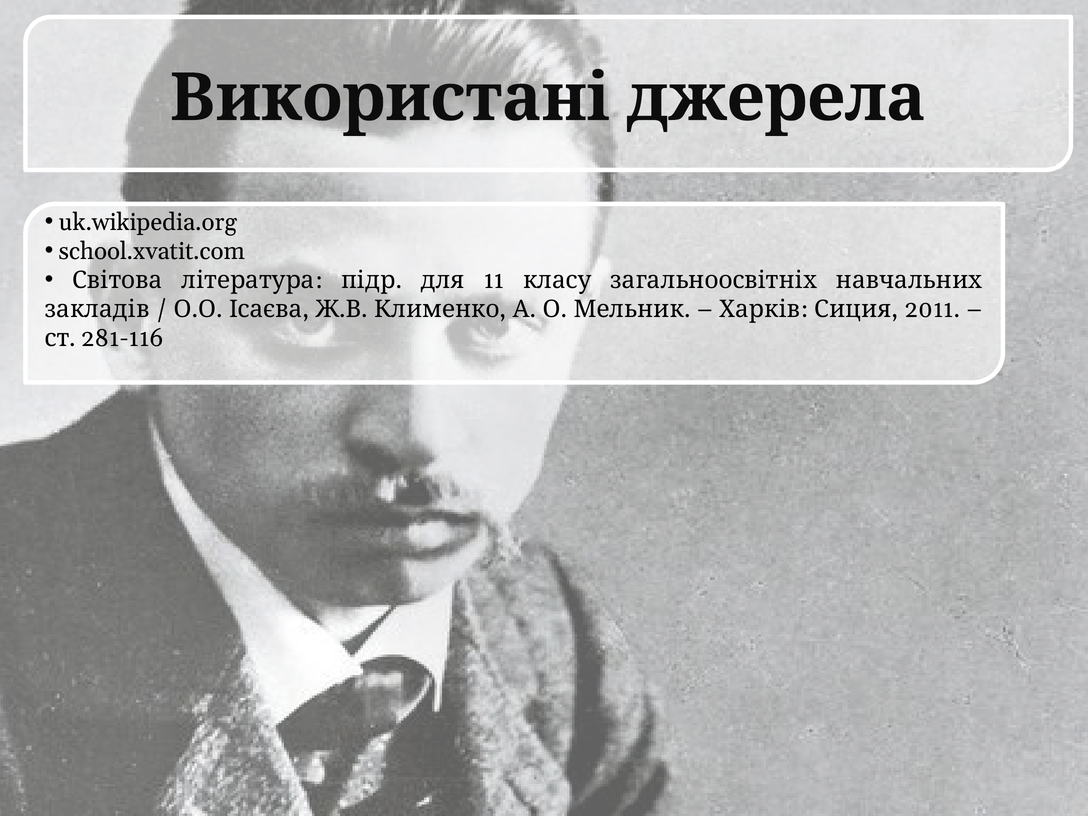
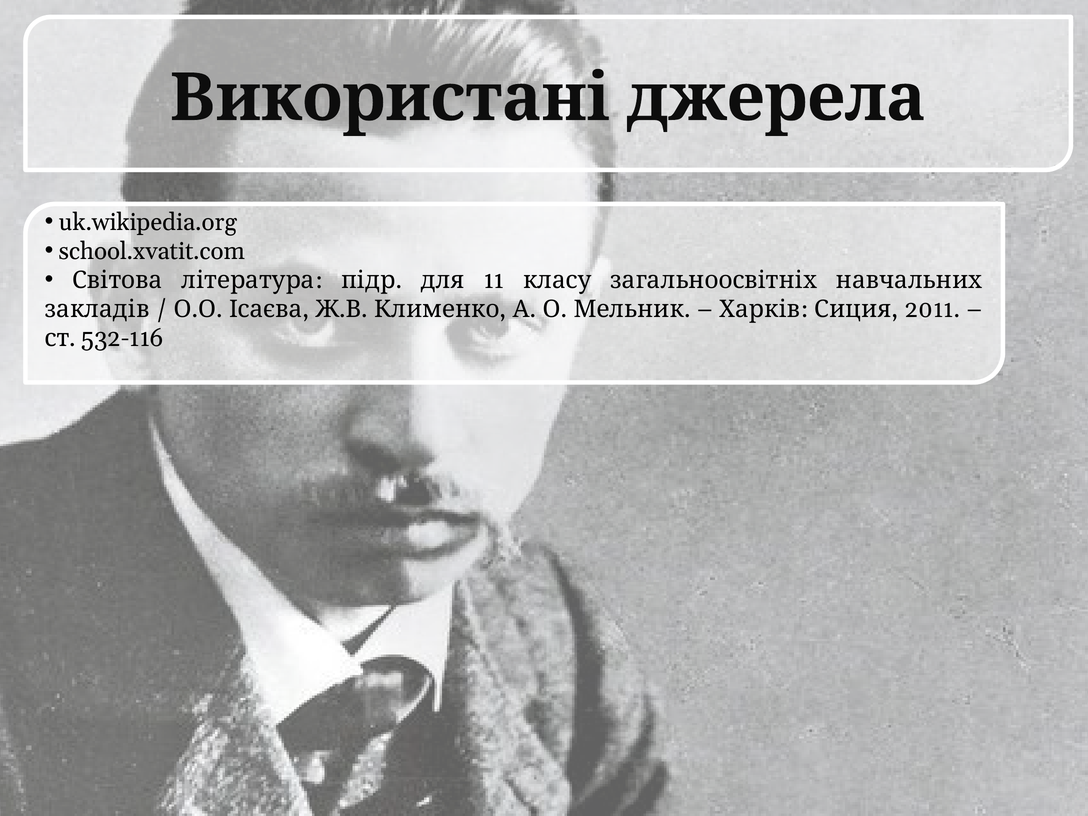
281-116: 281-116 -> 532-116
